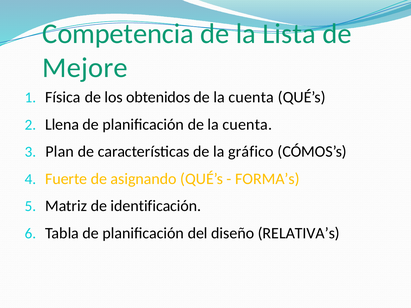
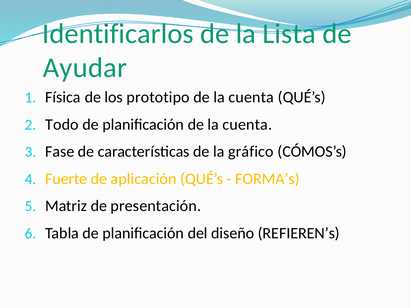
Competencia: Competencia -> Identificarlos
Mejore: Mejore -> Ayudar
obtenidos: obtenidos -> prototipo
Llena: Llena -> Todo
Plan: Plan -> Fase
asignando: asignando -> aplicación
identificación: identificación -> presentación
RELATIVA’s: RELATIVA’s -> REFIEREN’s
